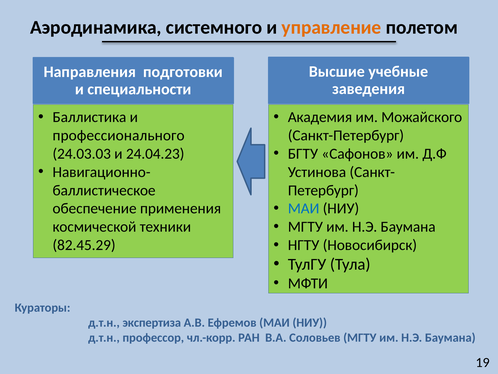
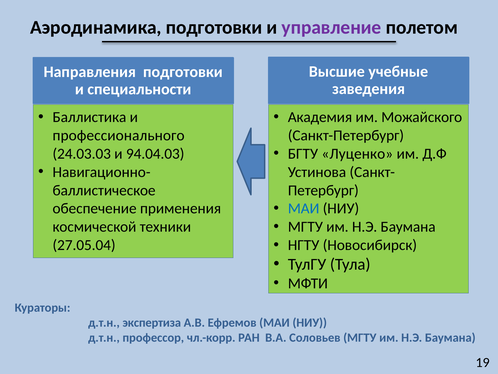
Аэродинамика системного: системного -> подготовки
управление colour: orange -> purple
Сафонов: Сафонов -> Луценко
24.04.23: 24.04.23 -> 94.04.03
82.45.29: 82.45.29 -> 27.05.04
